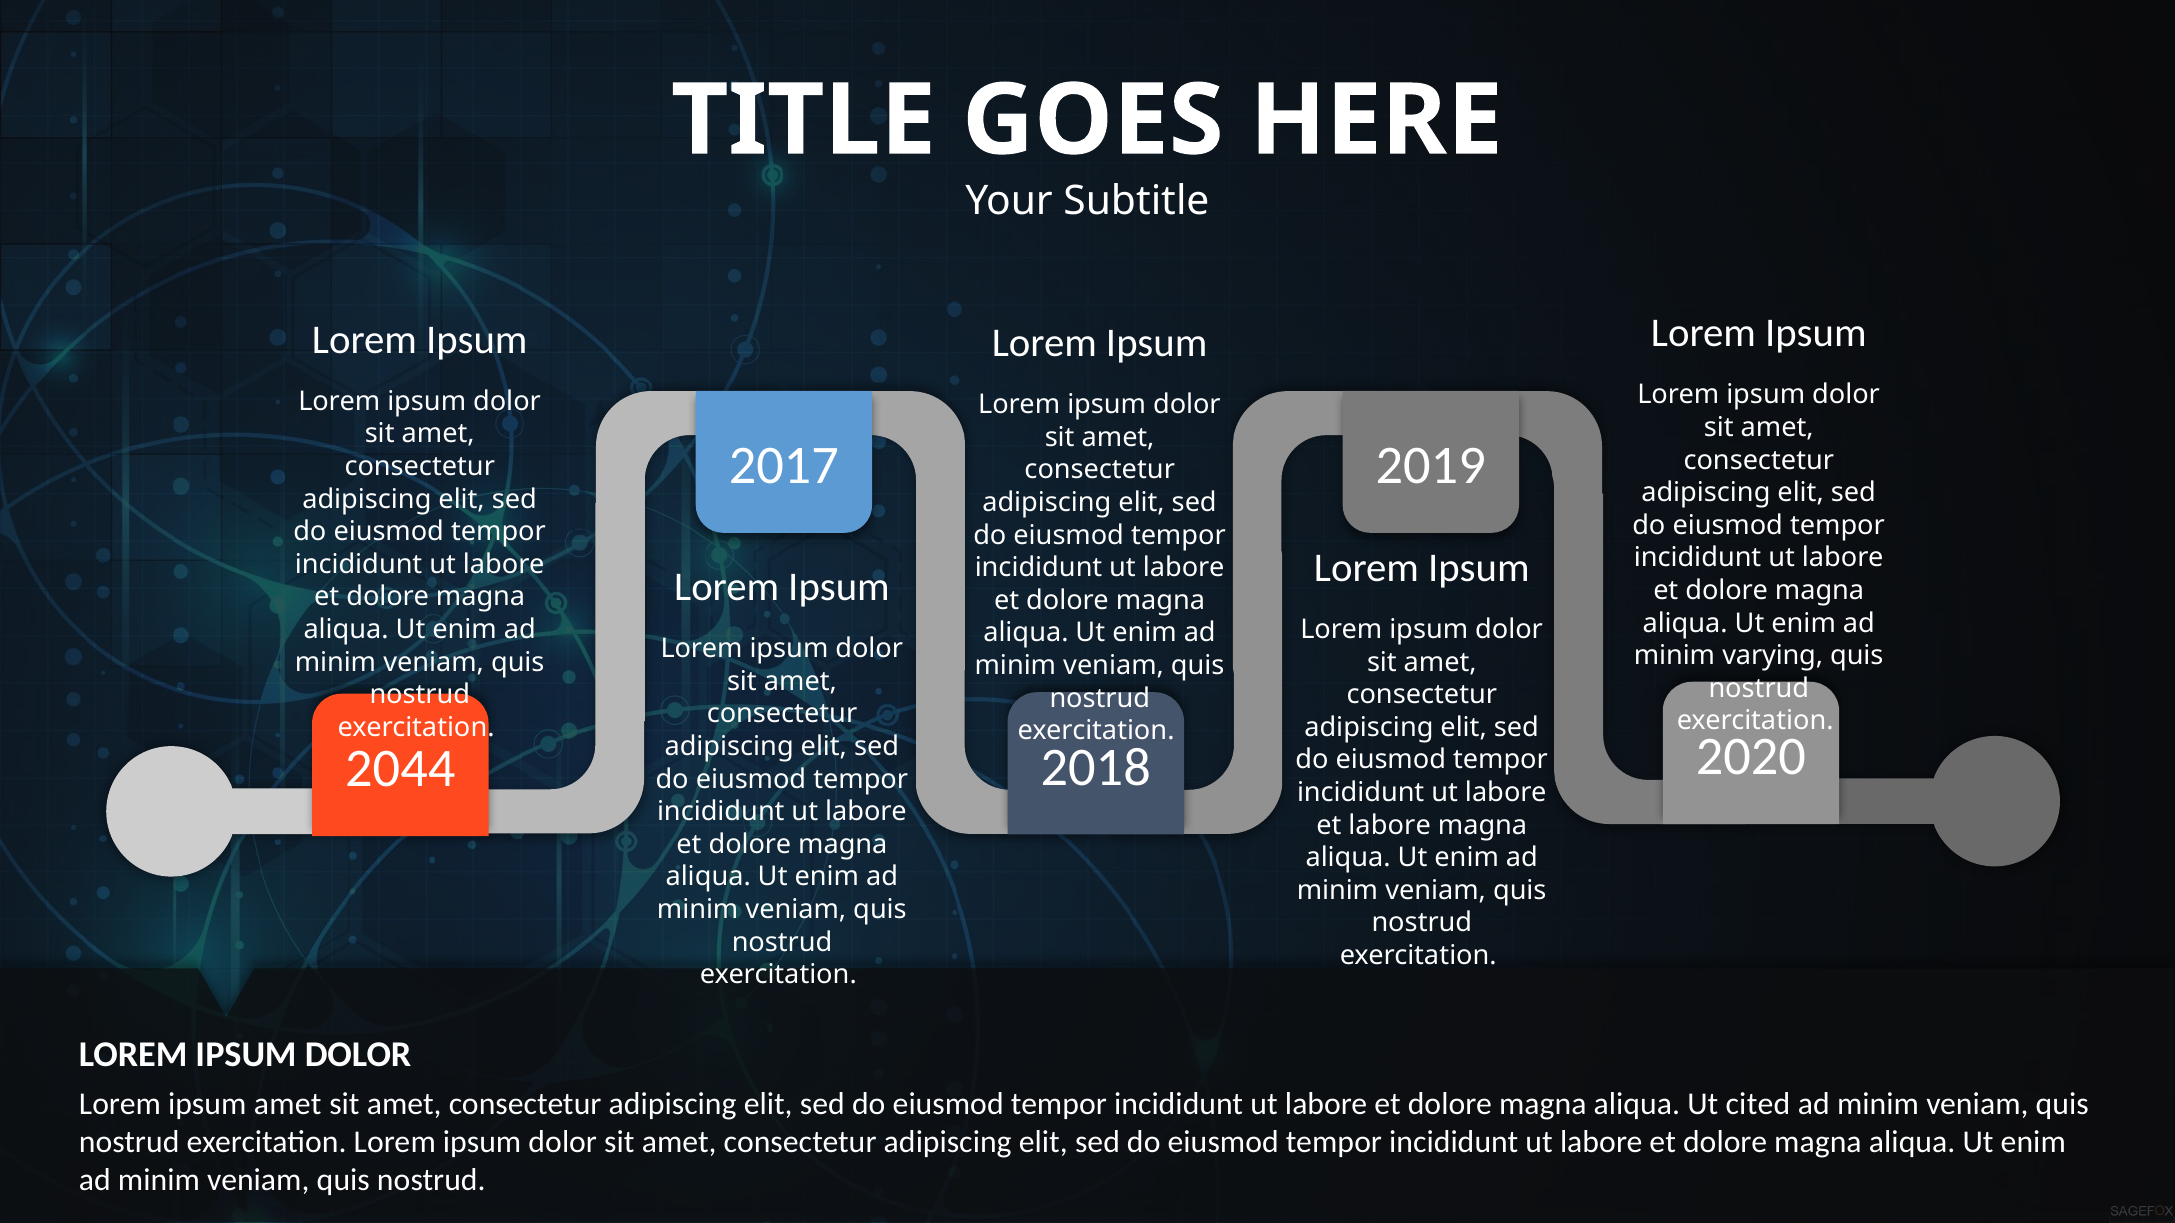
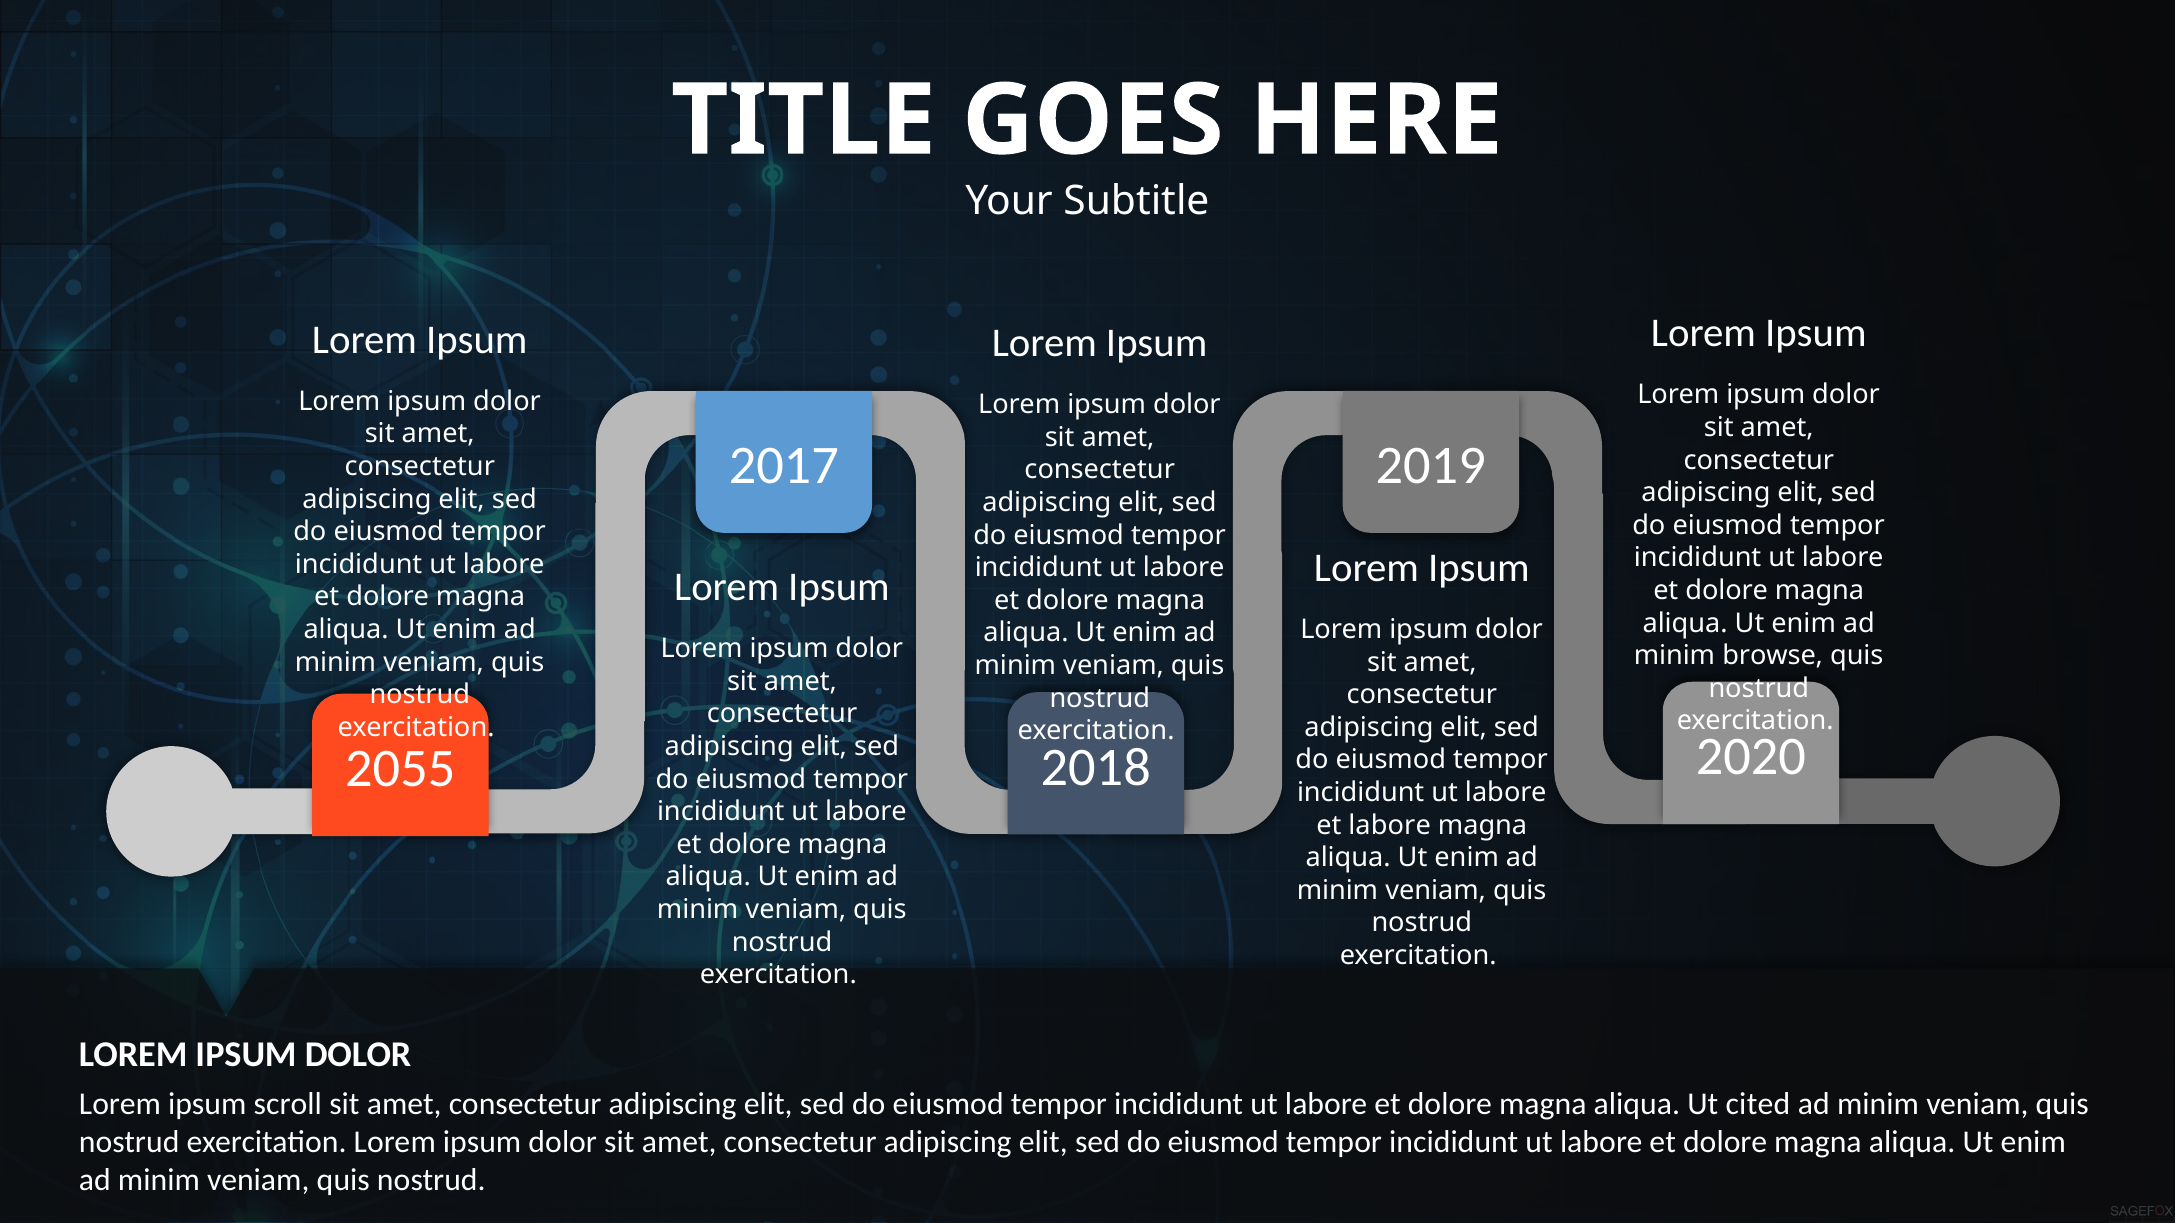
varying: varying -> browse
2044: 2044 -> 2055
ipsum amet: amet -> scroll
